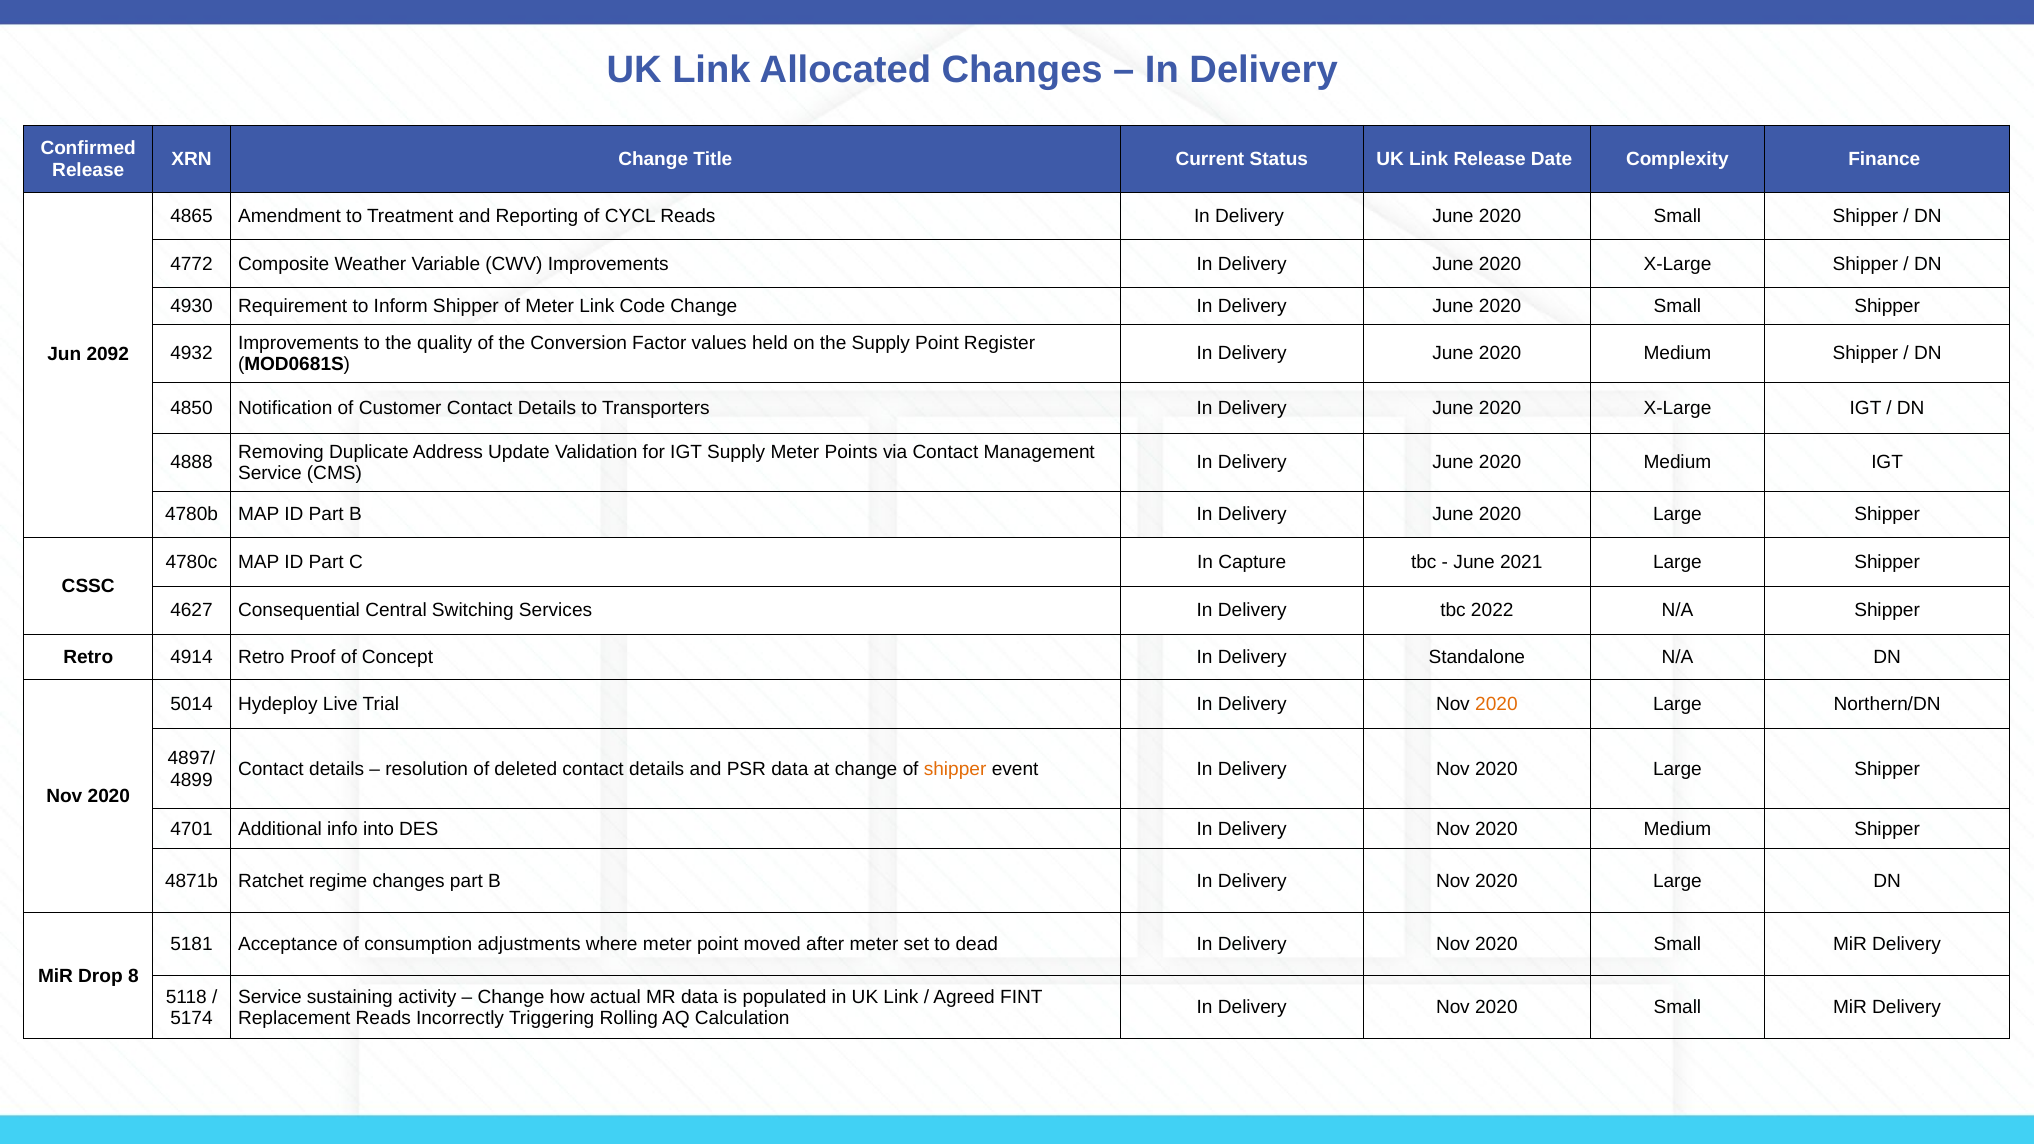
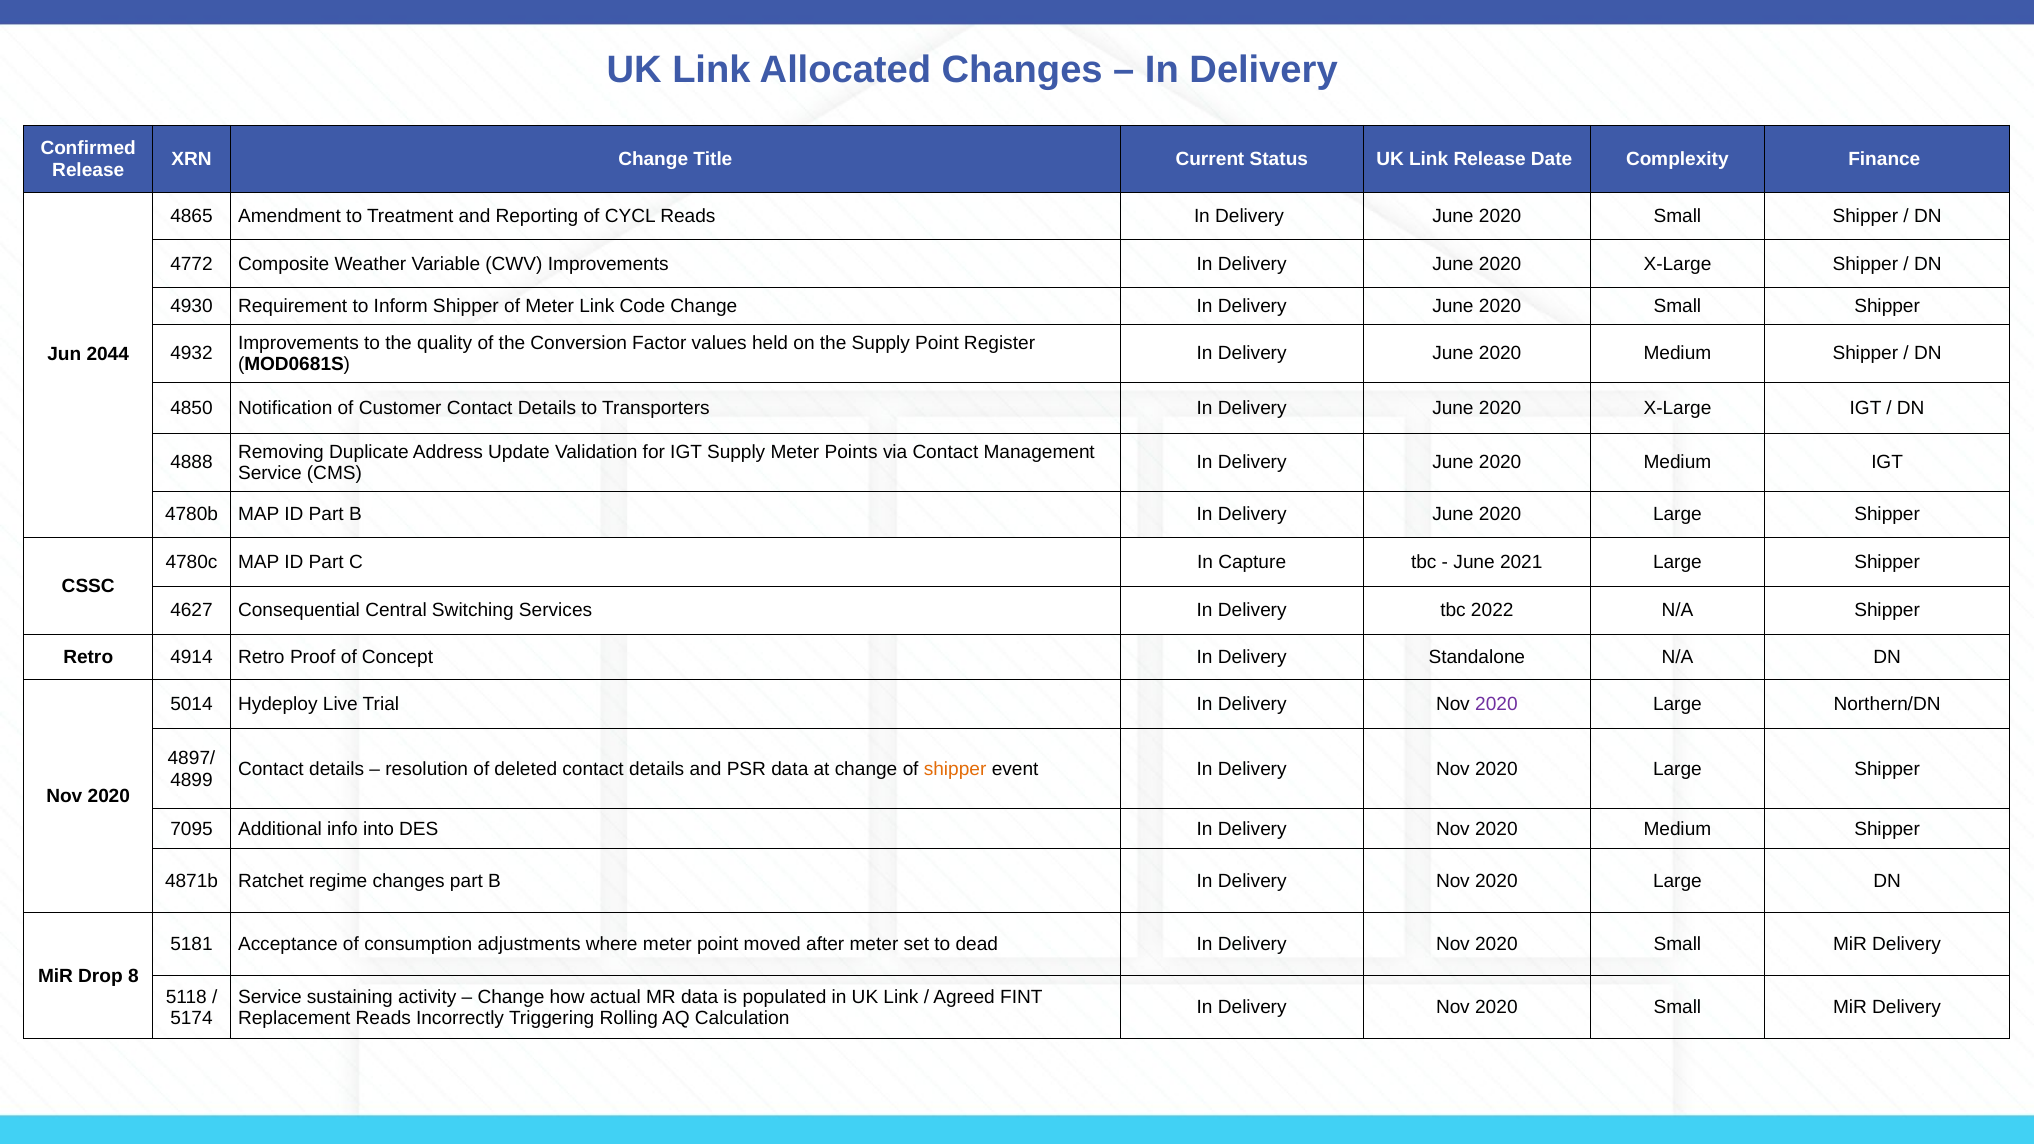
2092: 2092 -> 2044
2020 at (1496, 704) colour: orange -> purple
4701: 4701 -> 7095
